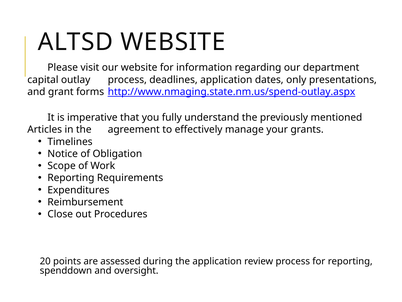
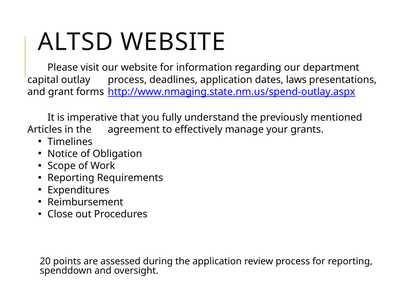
only: only -> laws
